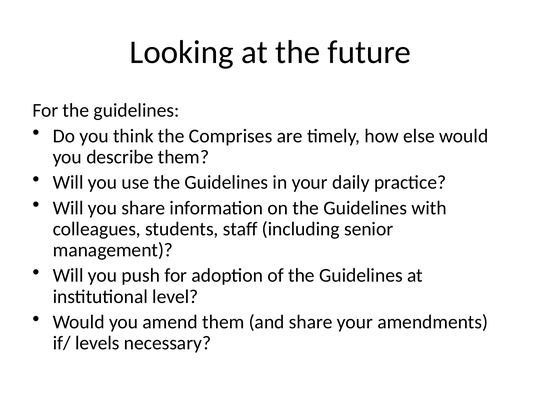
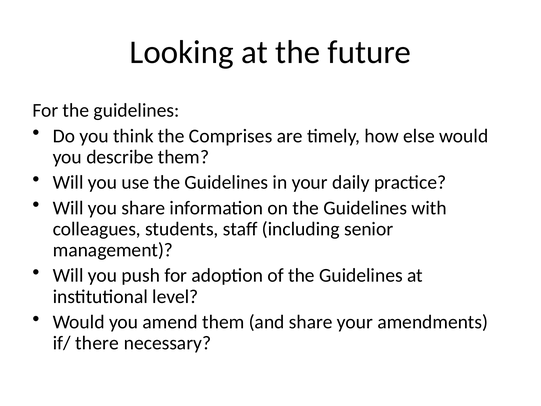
levels: levels -> there
